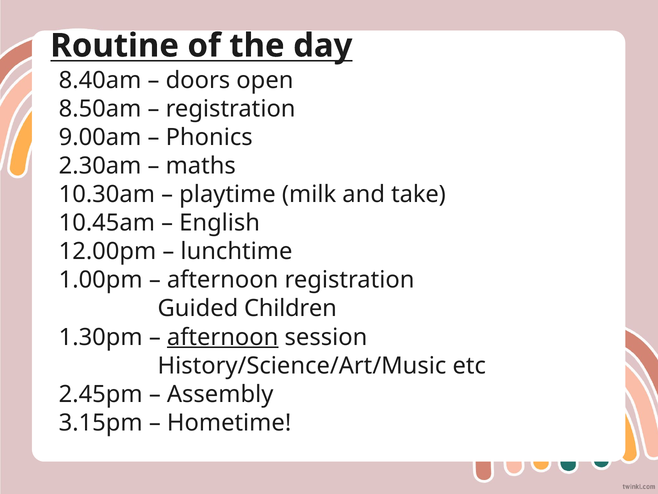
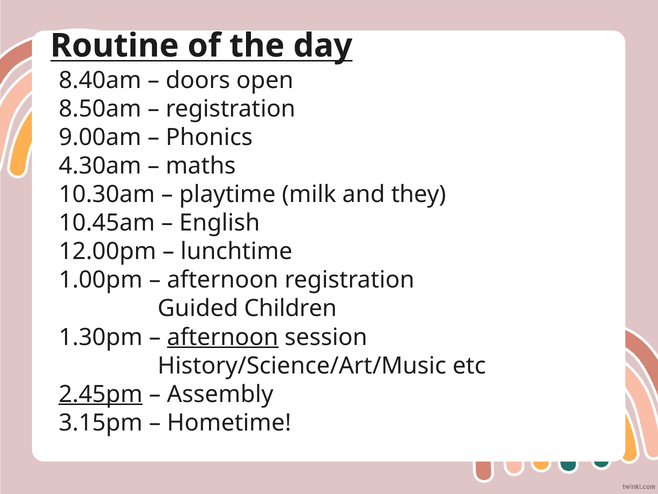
2.30am: 2.30am -> 4.30am
take: take -> they
2.45pm underline: none -> present
